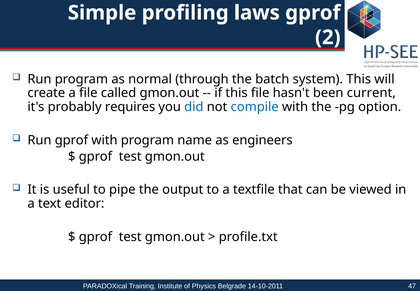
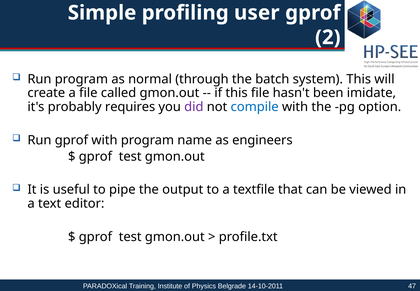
laws: laws -> user
current: current -> imidate
did colour: blue -> purple
